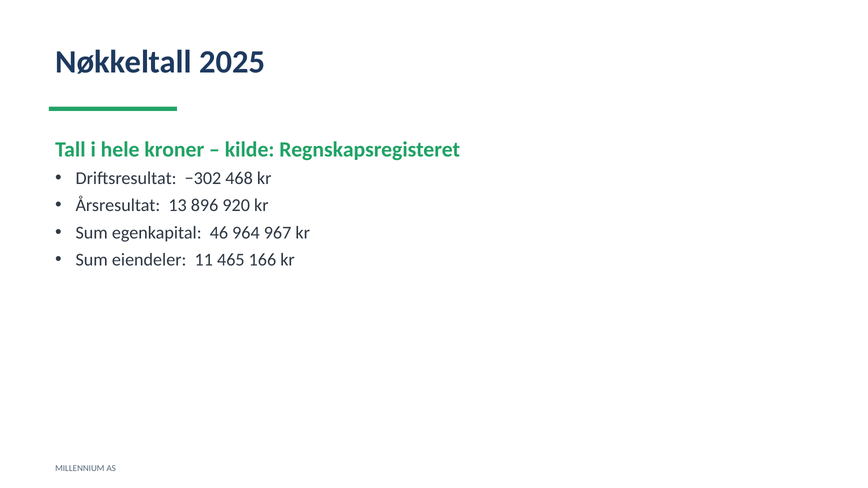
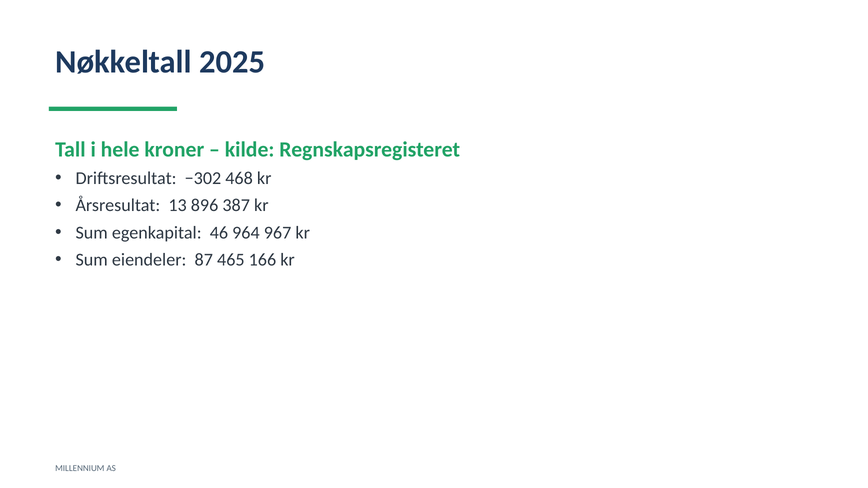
920: 920 -> 387
11: 11 -> 87
